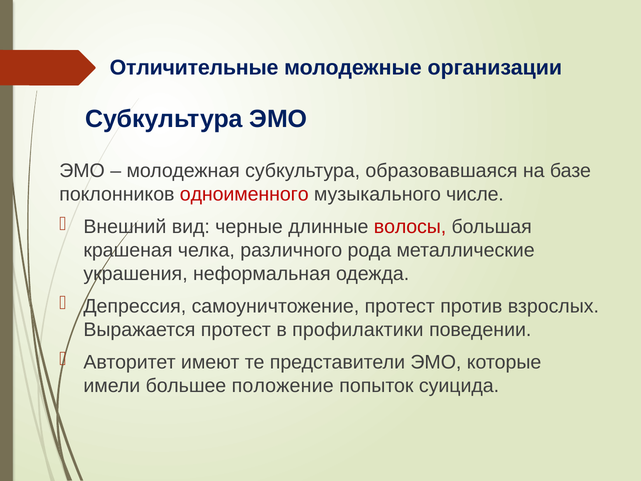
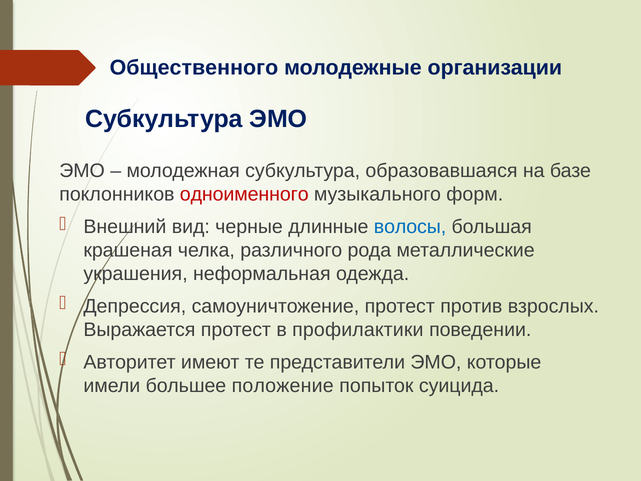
Отличительные: Отличительные -> Общественного
числе: числе -> форм
волосы colour: red -> blue
